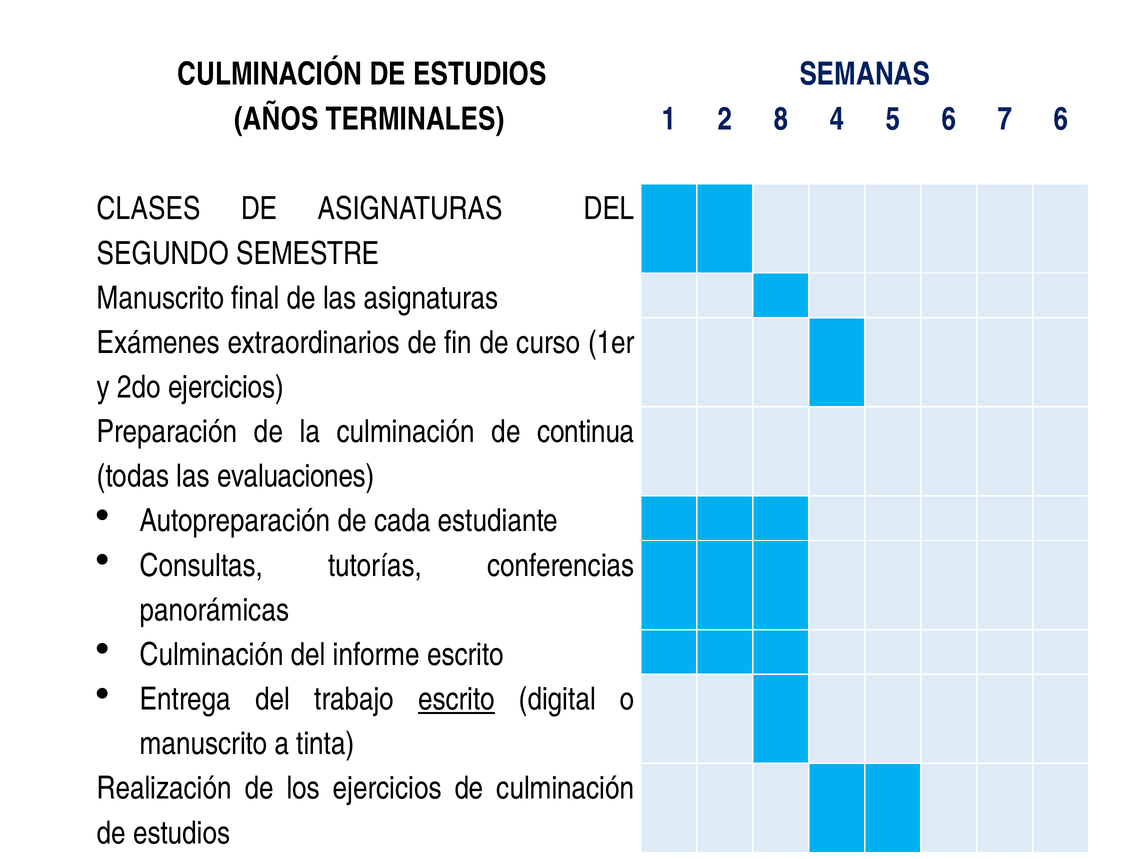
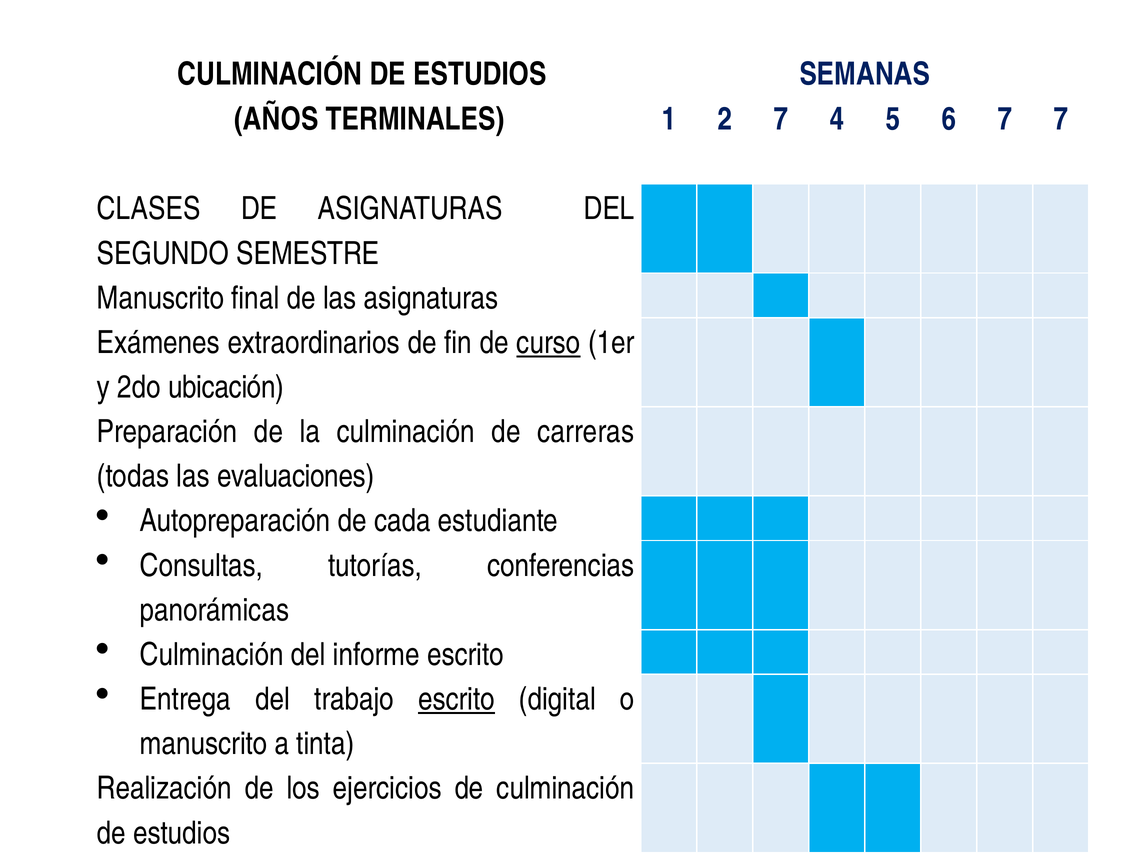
2 8: 8 -> 7
7 6: 6 -> 7
curso underline: none -> present
2do ejercicios: ejercicios -> ubicación
continua: continua -> carreras
